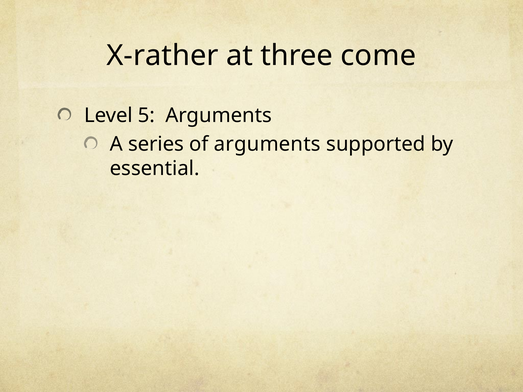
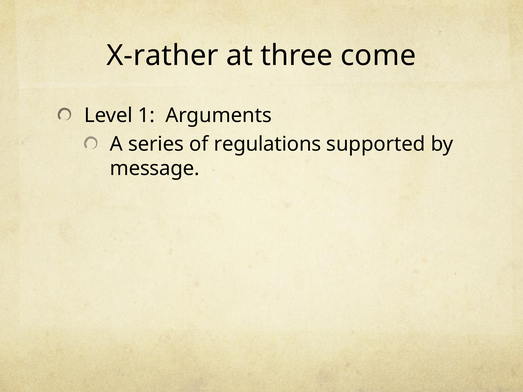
5: 5 -> 1
of arguments: arguments -> regulations
essential: essential -> message
